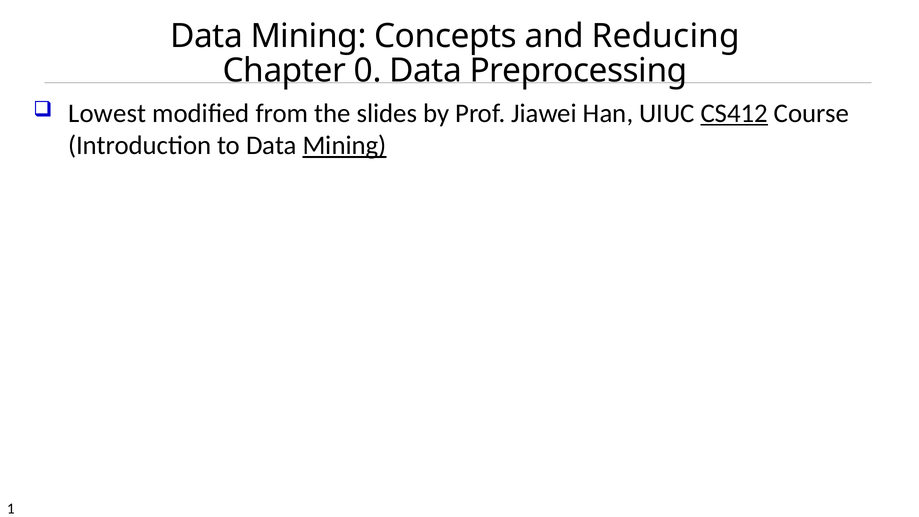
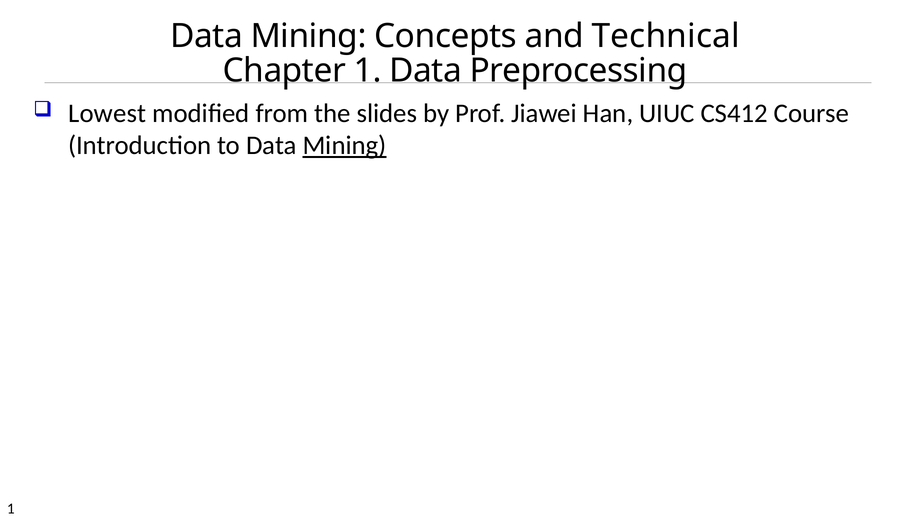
Reducing: Reducing -> Technical
Chapter 0: 0 -> 1
CS412 underline: present -> none
